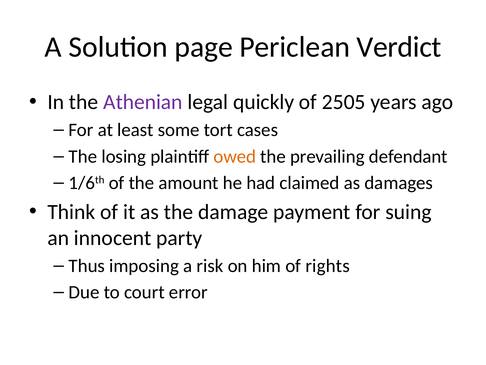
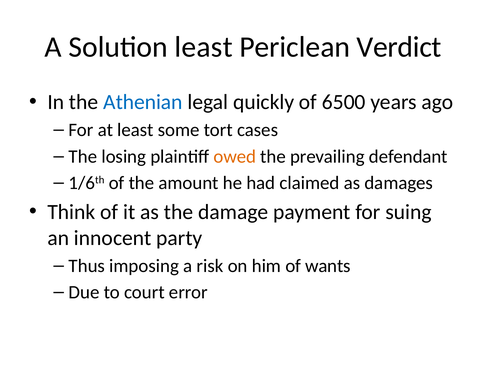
Solution page: page -> least
Athenian colour: purple -> blue
2505: 2505 -> 6500
rights: rights -> wants
